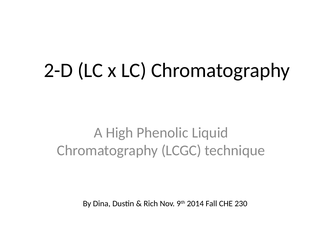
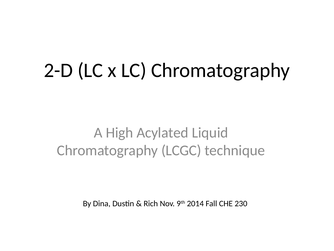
Phenolic: Phenolic -> Acylated
